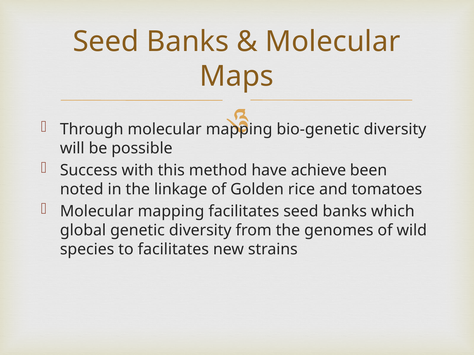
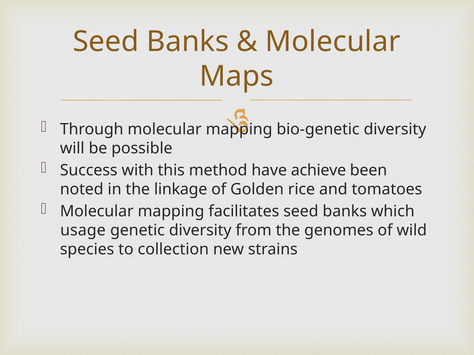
global: global -> usage
to facilitates: facilitates -> collection
